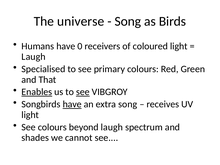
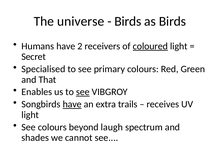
Song at (128, 21): Song -> Birds
0: 0 -> 2
coloured underline: none -> present
Laugh at (34, 57): Laugh -> Secret
Enables underline: present -> none
extra song: song -> trails
